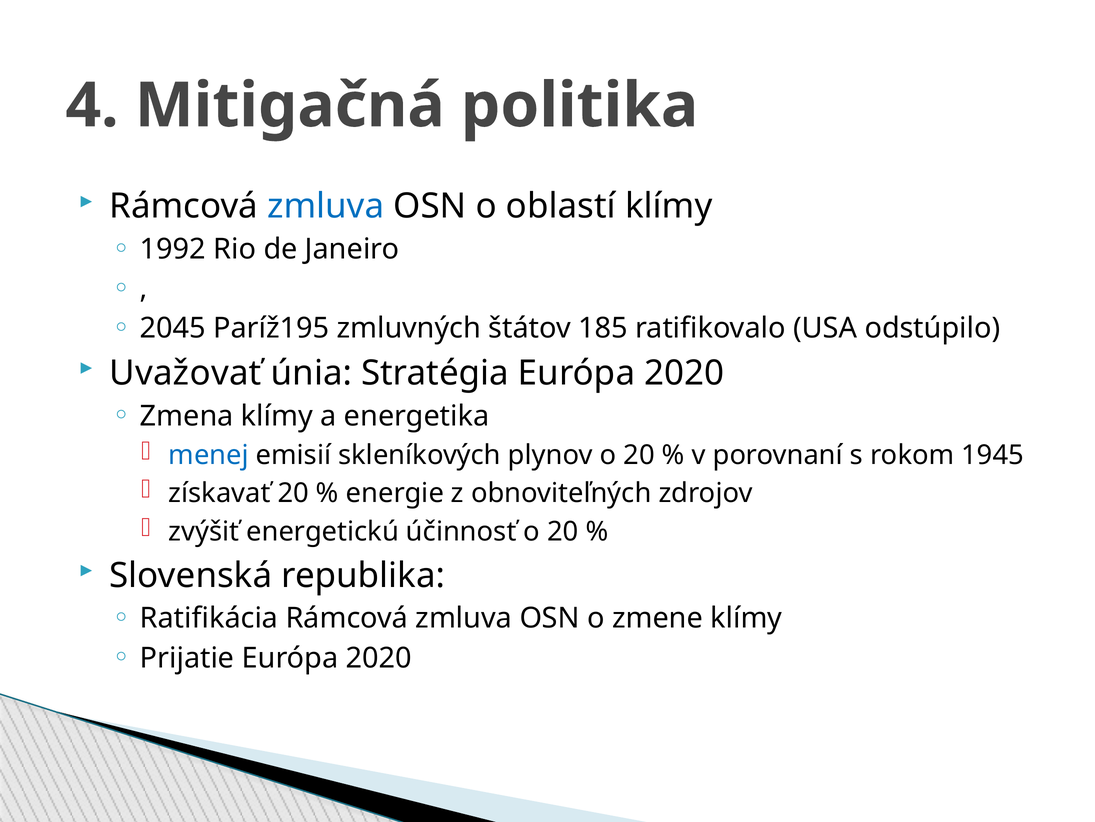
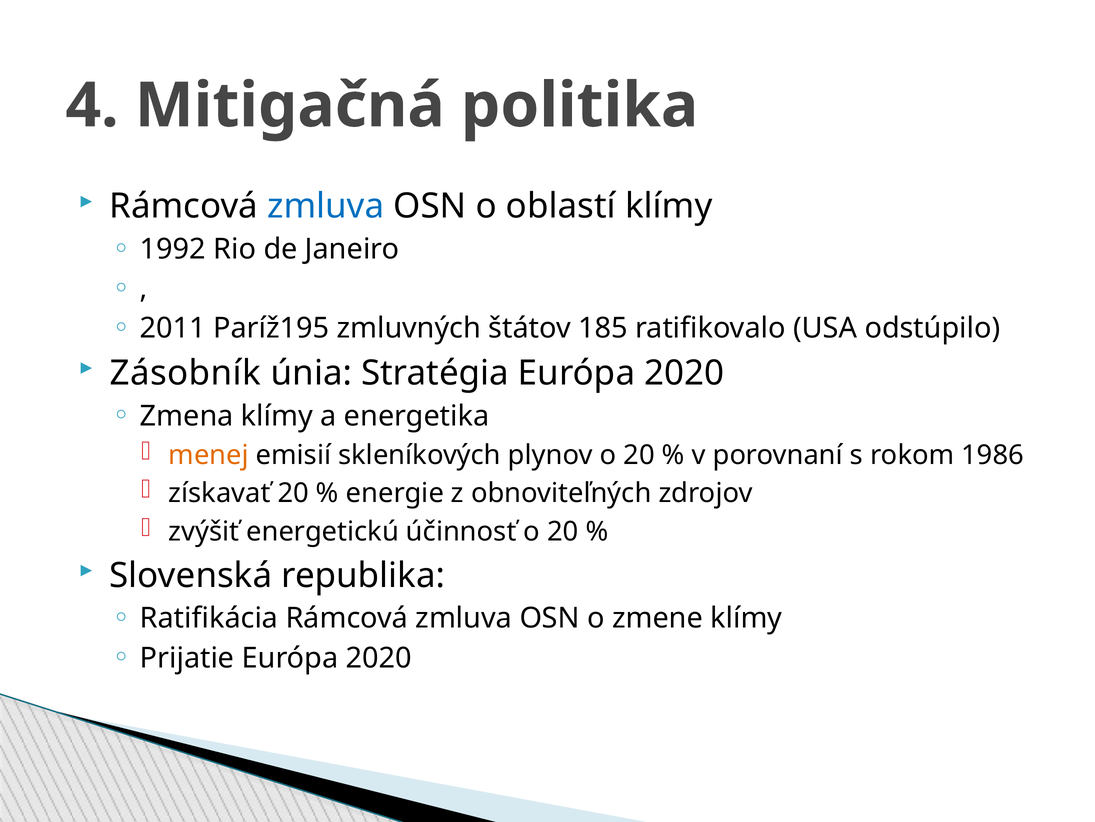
2045: 2045 -> 2011
Uvažovať: Uvažovať -> Zásobník
menej colour: blue -> orange
1945: 1945 -> 1986
